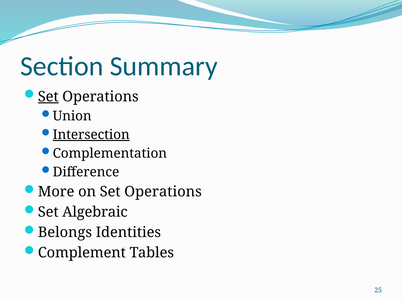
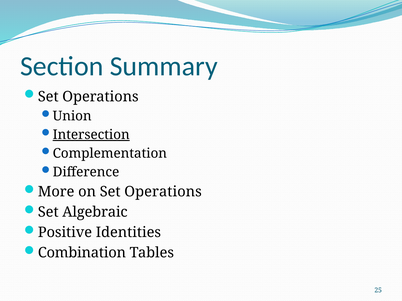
Set at (48, 97) underline: present -> none
Belongs: Belongs -> Positive
Complement: Complement -> Combination
